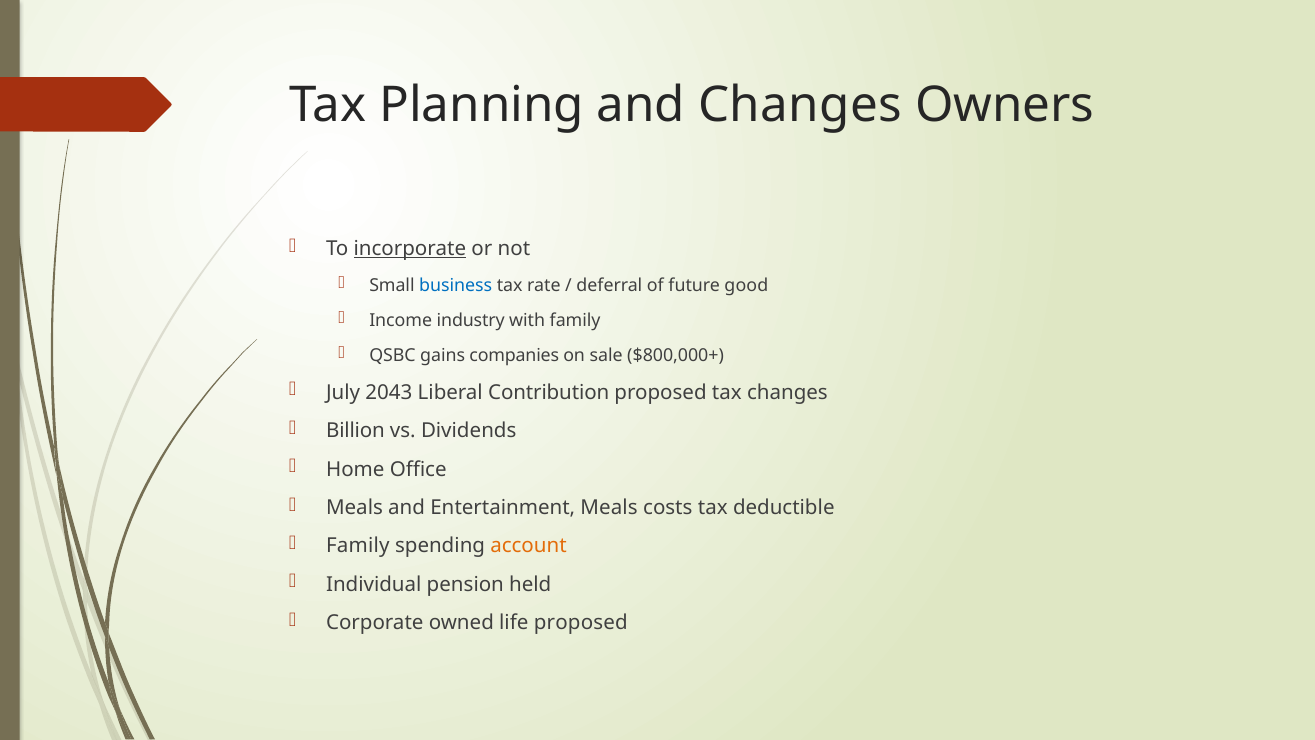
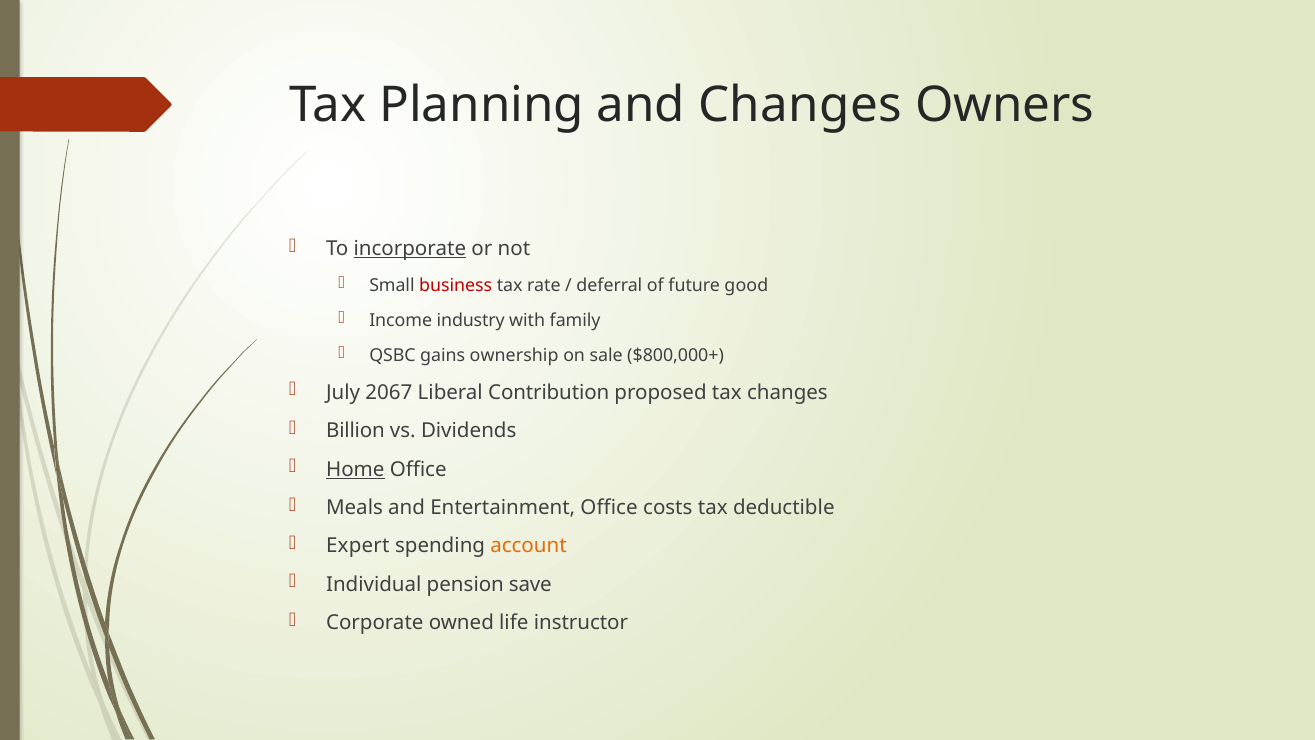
business colour: blue -> red
companies: companies -> ownership
2043: 2043 -> 2067
Home underline: none -> present
Entertainment Meals: Meals -> Office
Family at (358, 546): Family -> Expert
held: held -> save
life proposed: proposed -> instructor
